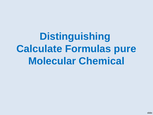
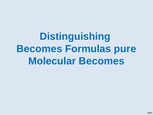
Calculate at (39, 49): Calculate -> Becomes
Molecular Chemical: Chemical -> Becomes
